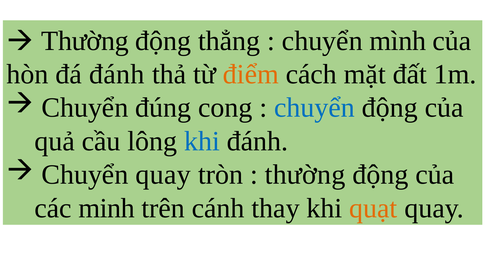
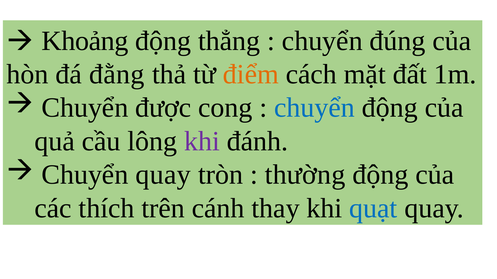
Thường at (85, 41): Thường -> Khoảng
mình: mình -> đúng
đá đánh: đánh -> đằng
đúng: đúng -> được
khi at (202, 142) colour: blue -> purple
minh: minh -> thích
quạt colour: orange -> blue
